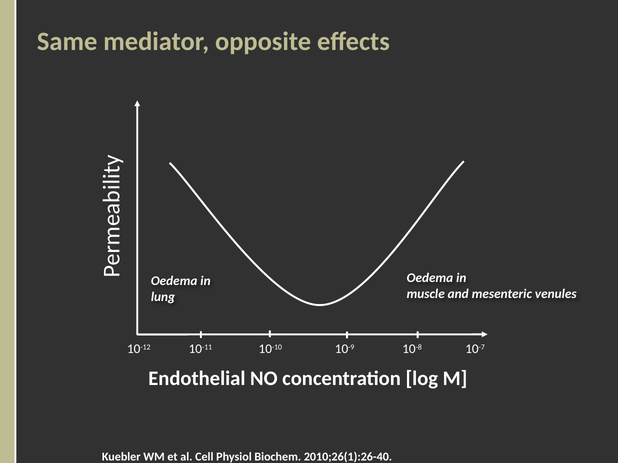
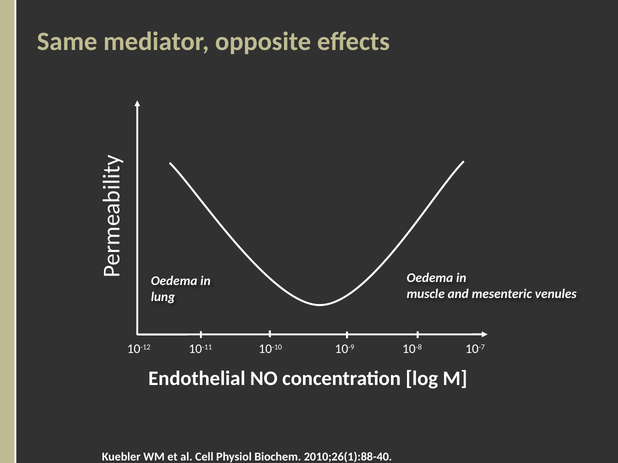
2010;26(1):26-40: 2010;26(1):26-40 -> 2010;26(1):88-40
